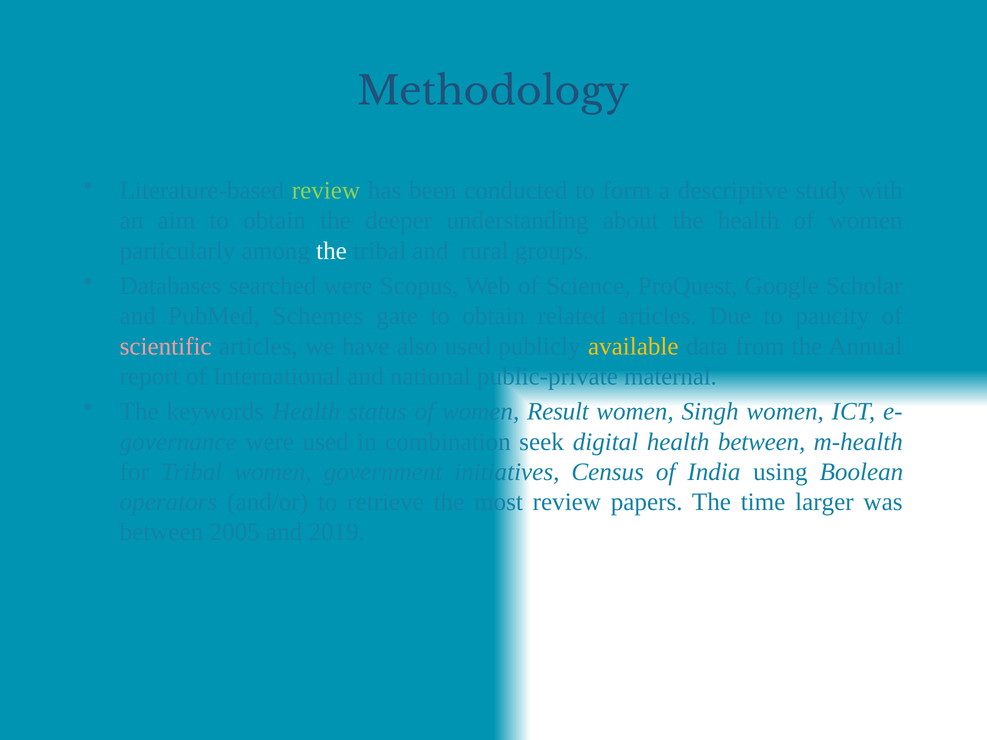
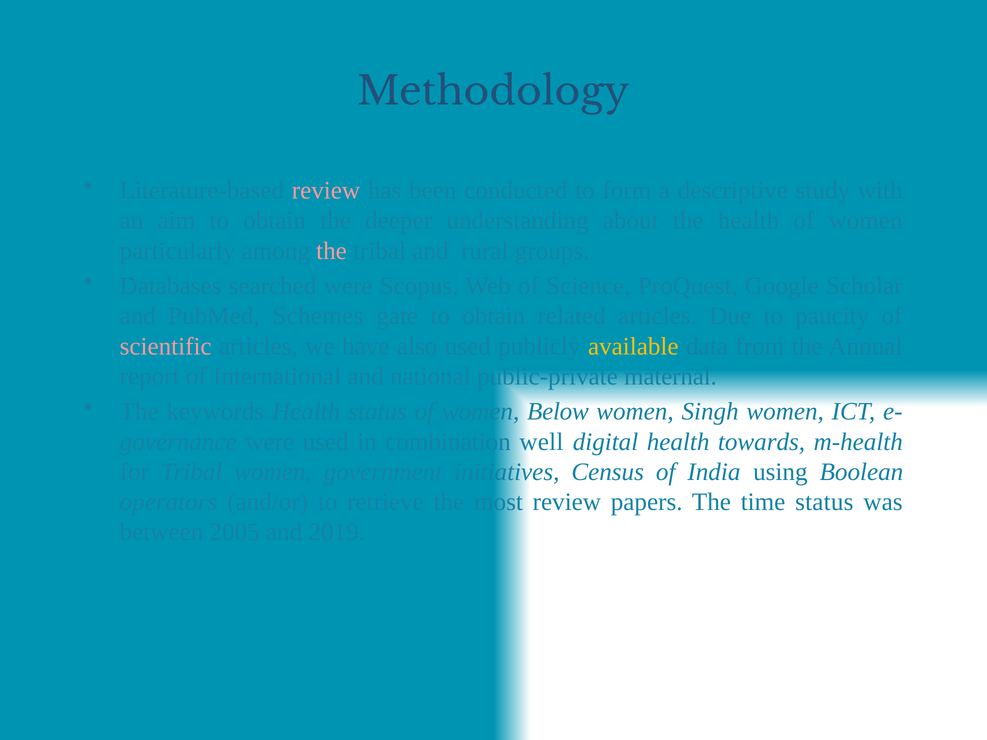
review at (326, 191) colour: light green -> pink
the at (332, 251) colour: white -> pink
Result: Result -> Below
seek: seek -> well
health between: between -> towards
time larger: larger -> status
